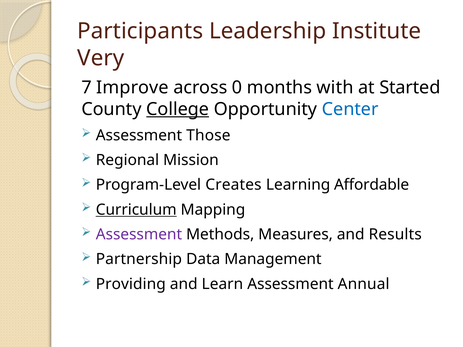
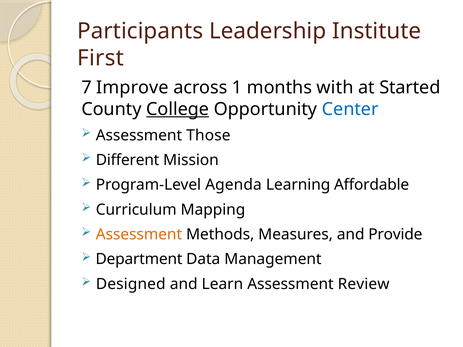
Very: Very -> First
0: 0 -> 1
Regional: Regional -> Different
Creates: Creates -> Agenda
Curriculum underline: present -> none
Assessment at (139, 235) colour: purple -> orange
Results: Results -> Provide
Partnership: Partnership -> Department
Providing: Providing -> Designed
Annual: Annual -> Review
